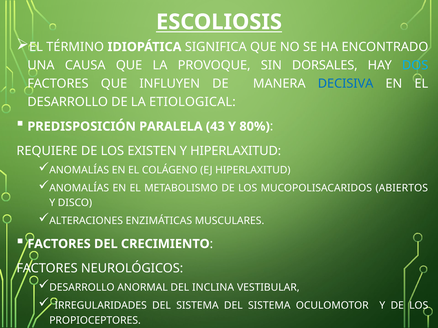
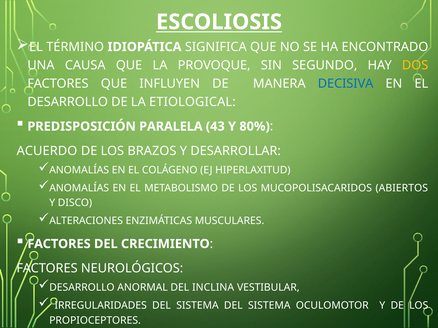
DORSALES: DORSALES -> SEGUNDO
DOS colour: light blue -> yellow
REQUIERE: REQUIERE -> ACUERDO
EXISTEN: EXISTEN -> BRAZOS
Y HIPERLAXITUD: HIPERLAXITUD -> DESARROLLAR
